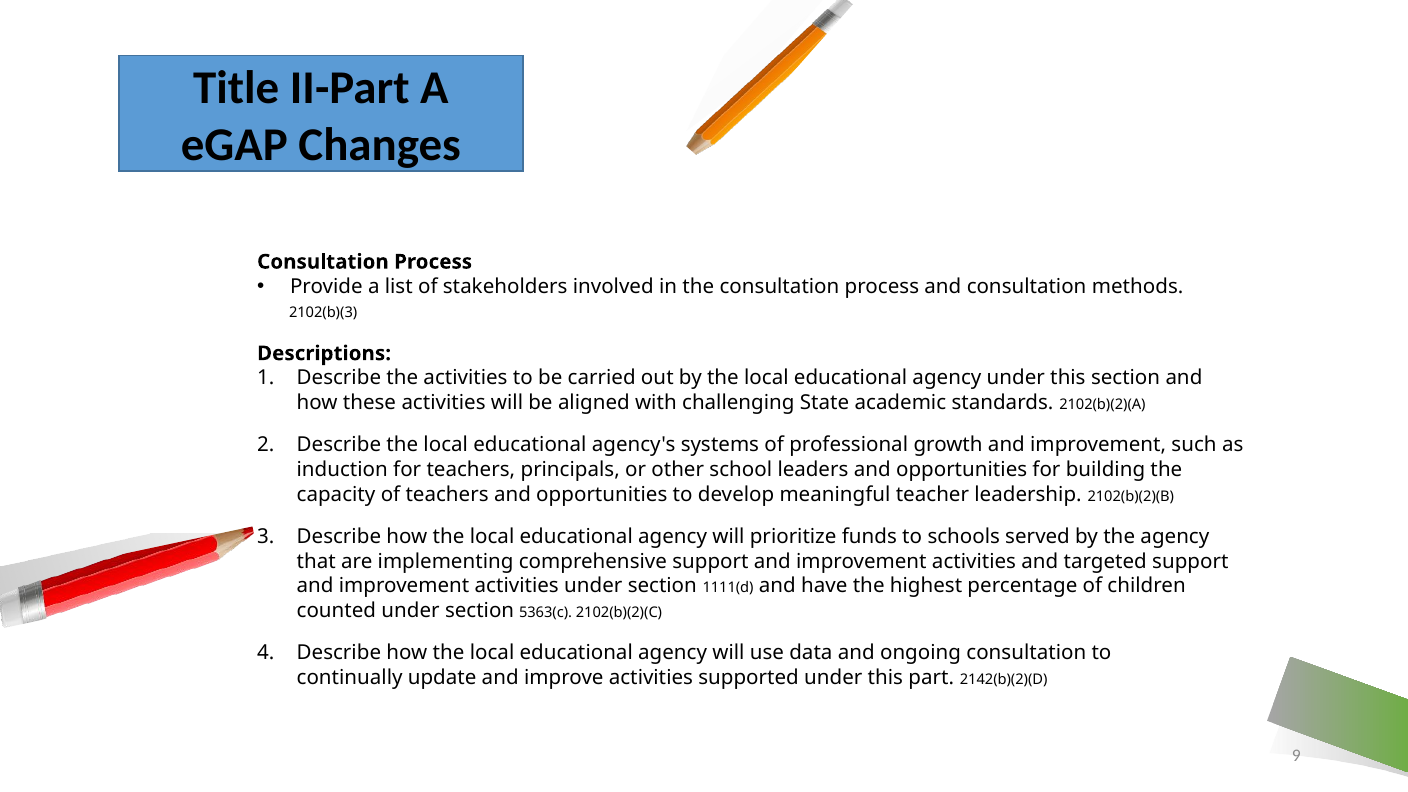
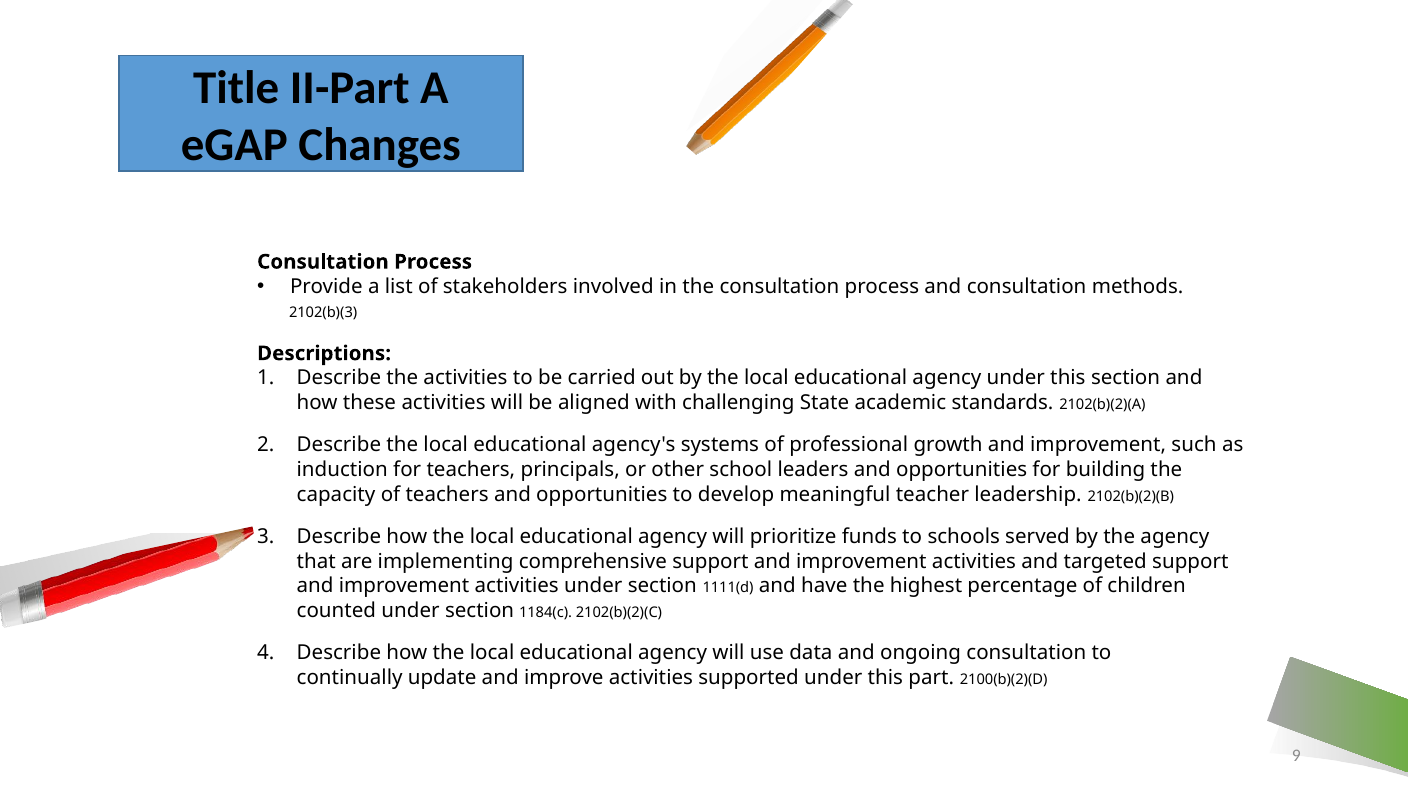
5363(c: 5363(c -> 1184(c
2142(b)(2)(D: 2142(b)(2)(D -> 2100(b)(2)(D
